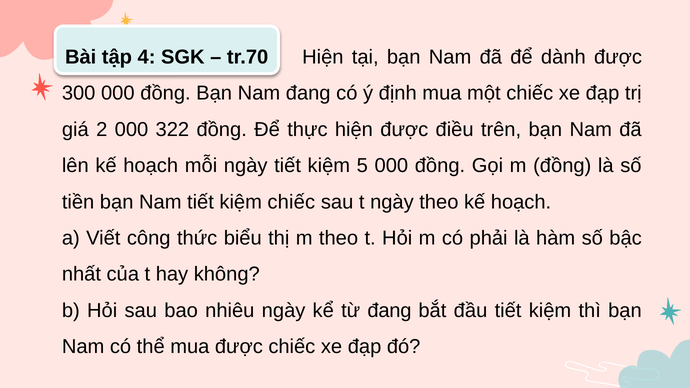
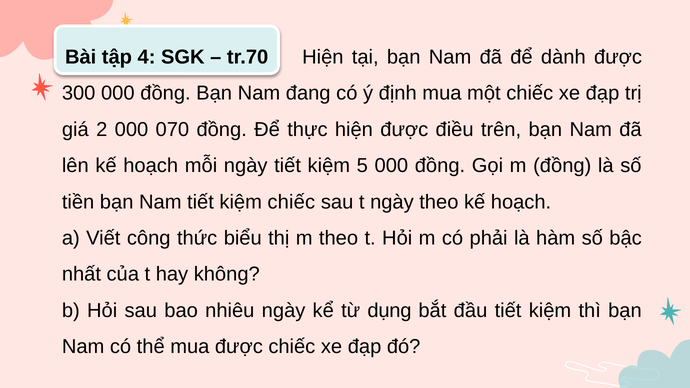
322: 322 -> 070
từ đang: đang -> dụng
